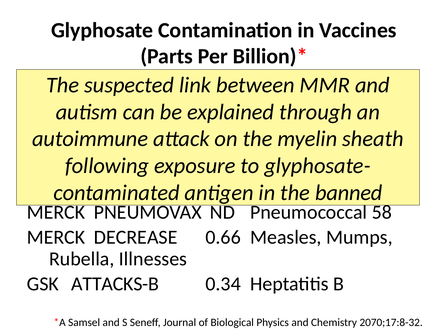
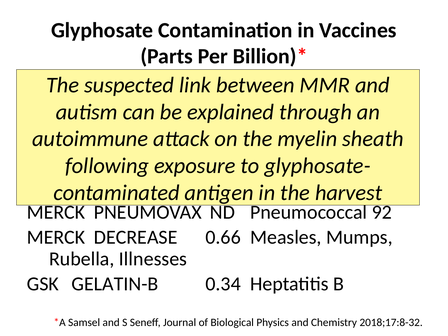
banned: banned -> harvest
58: 58 -> 92
ATTACKS-B: ATTACKS-B -> GELATIN-B
2070;17:8-32: 2070;17:8-32 -> 2018;17:8-32
